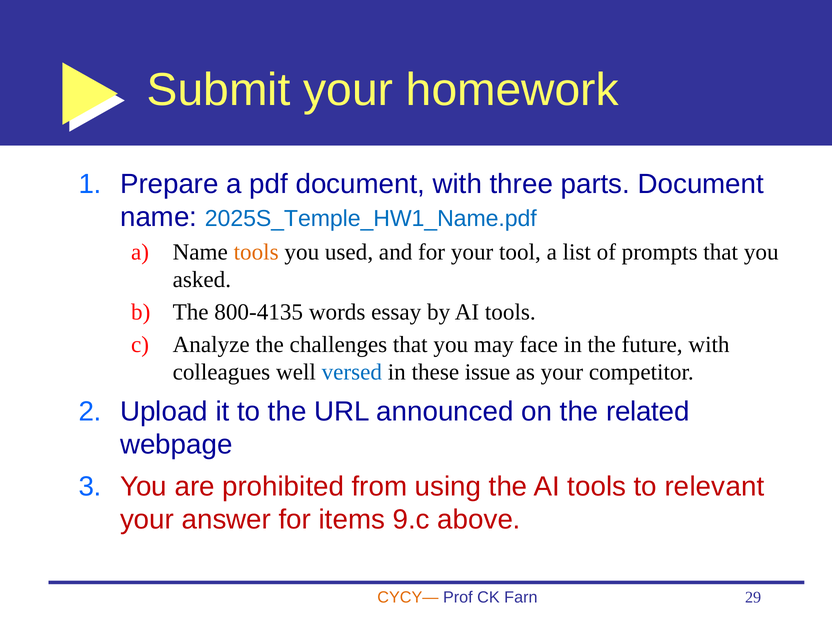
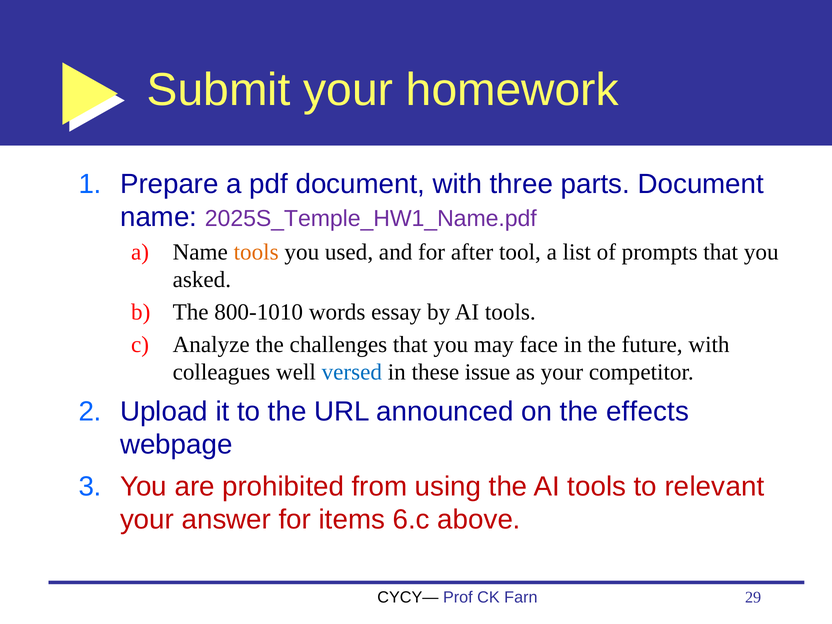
2025S_Temple_HW1_Name.pdf colour: blue -> purple
for your: your -> after
800-4135: 800-4135 -> 800-1010
related: related -> effects
9.c: 9.c -> 6.c
CYCY— colour: orange -> black
